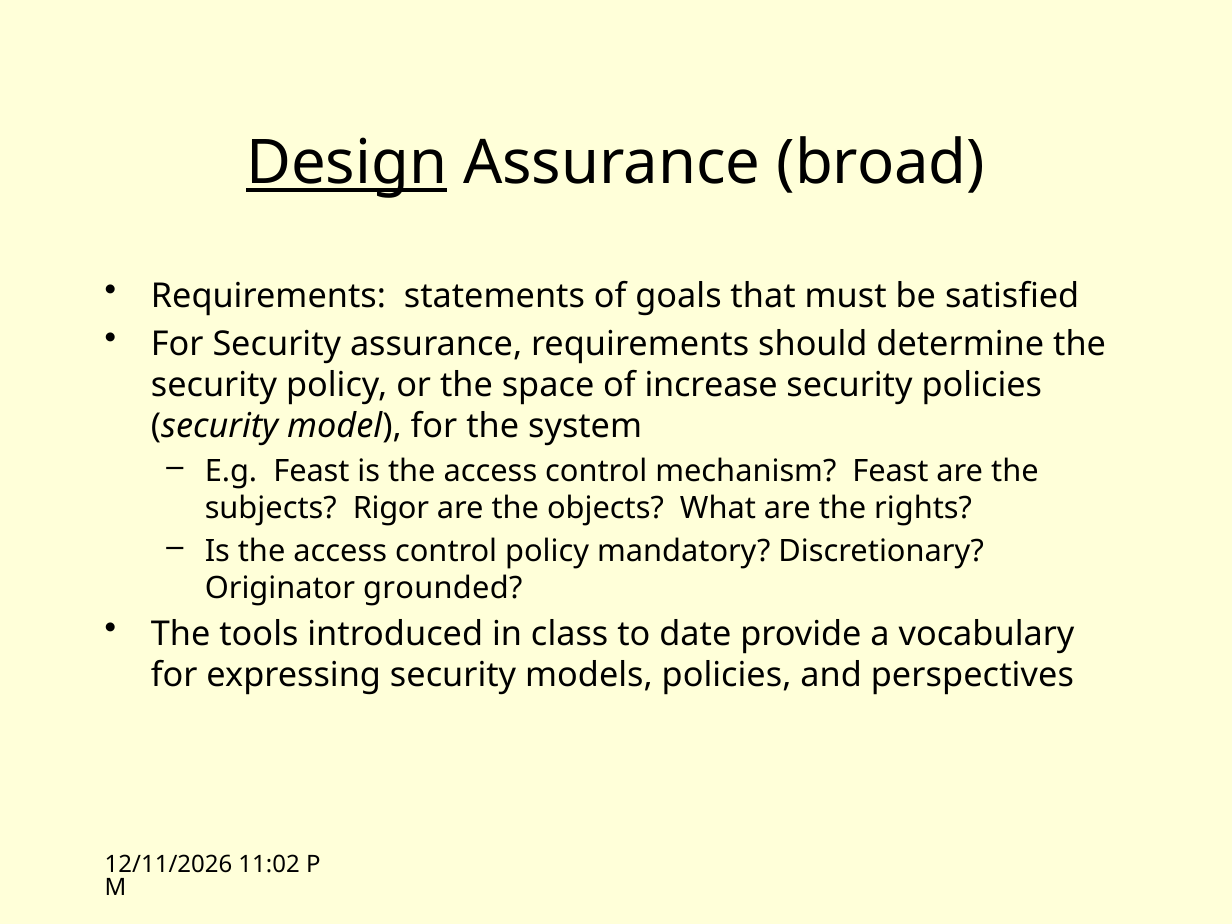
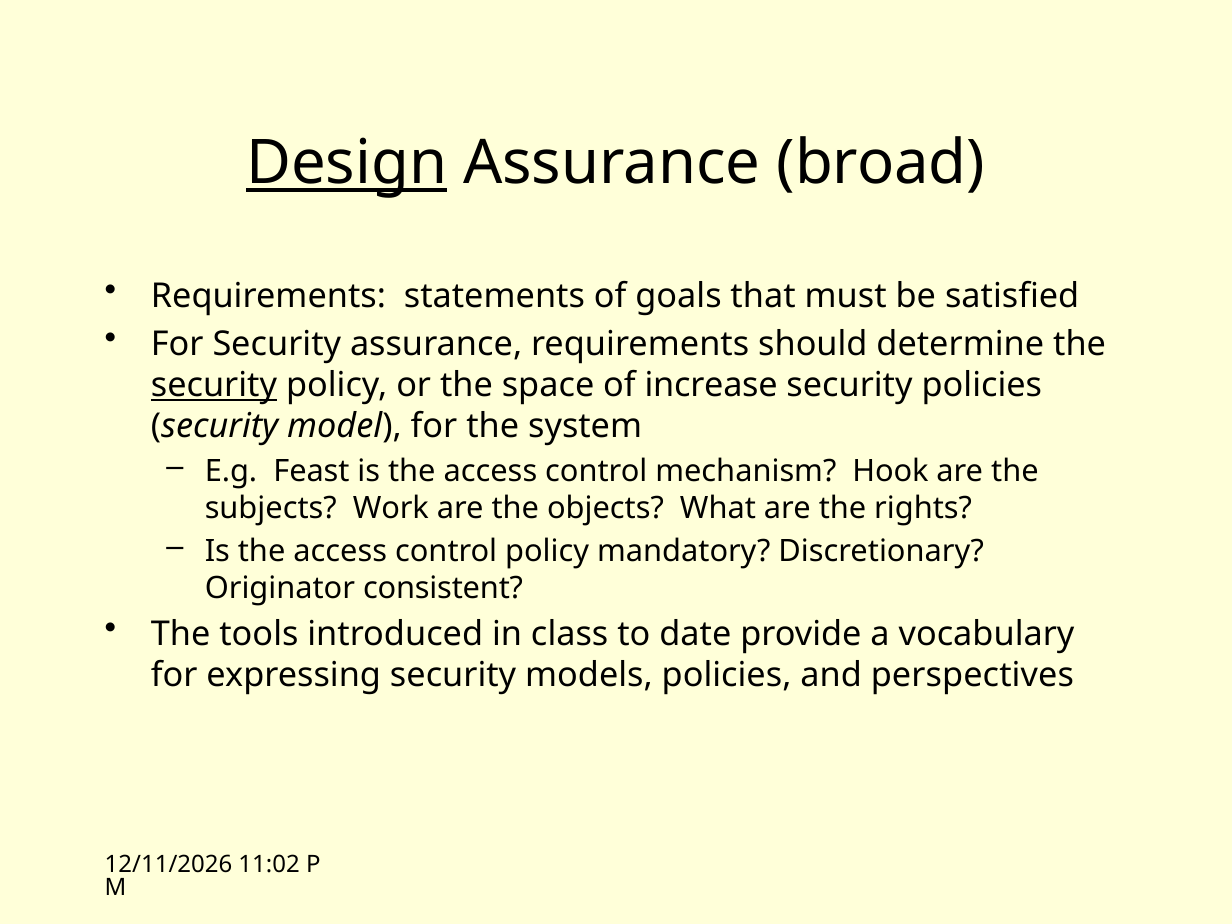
security at (214, 385) underline: none -> present
mechanism Feast: Feast -> Hook
Rigor: Rigor -> Work
grounded: grounded -> consistent
